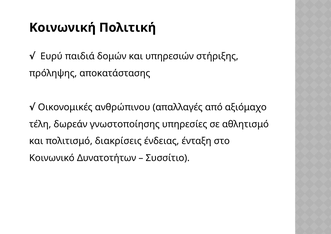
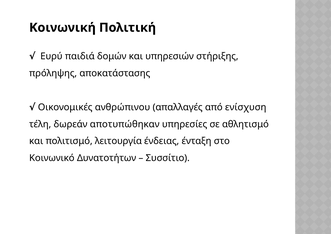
αξιόμαχο: αξιόμαχο -> ενίσχυση
γνωστοποίησης: γνωστοποίησης -> αποτυπώθηκαν
διακρίσεις: διακρίσεις -> λειτουργία
